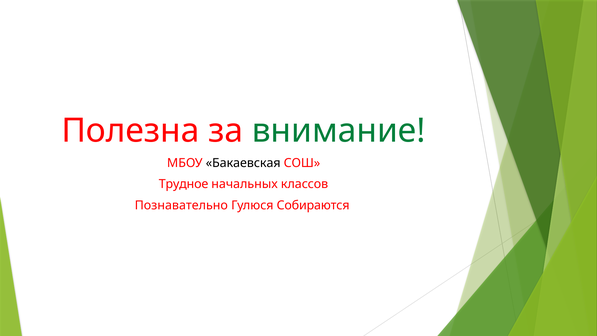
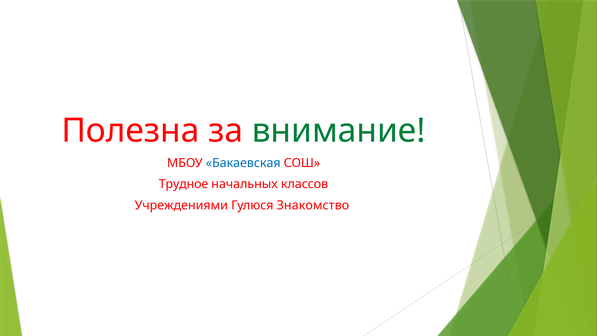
Бакаевская colour: black -> blue
Познавательно: Познавательно -> Учреждениями
Собираются: Собираются -> Знакомство
